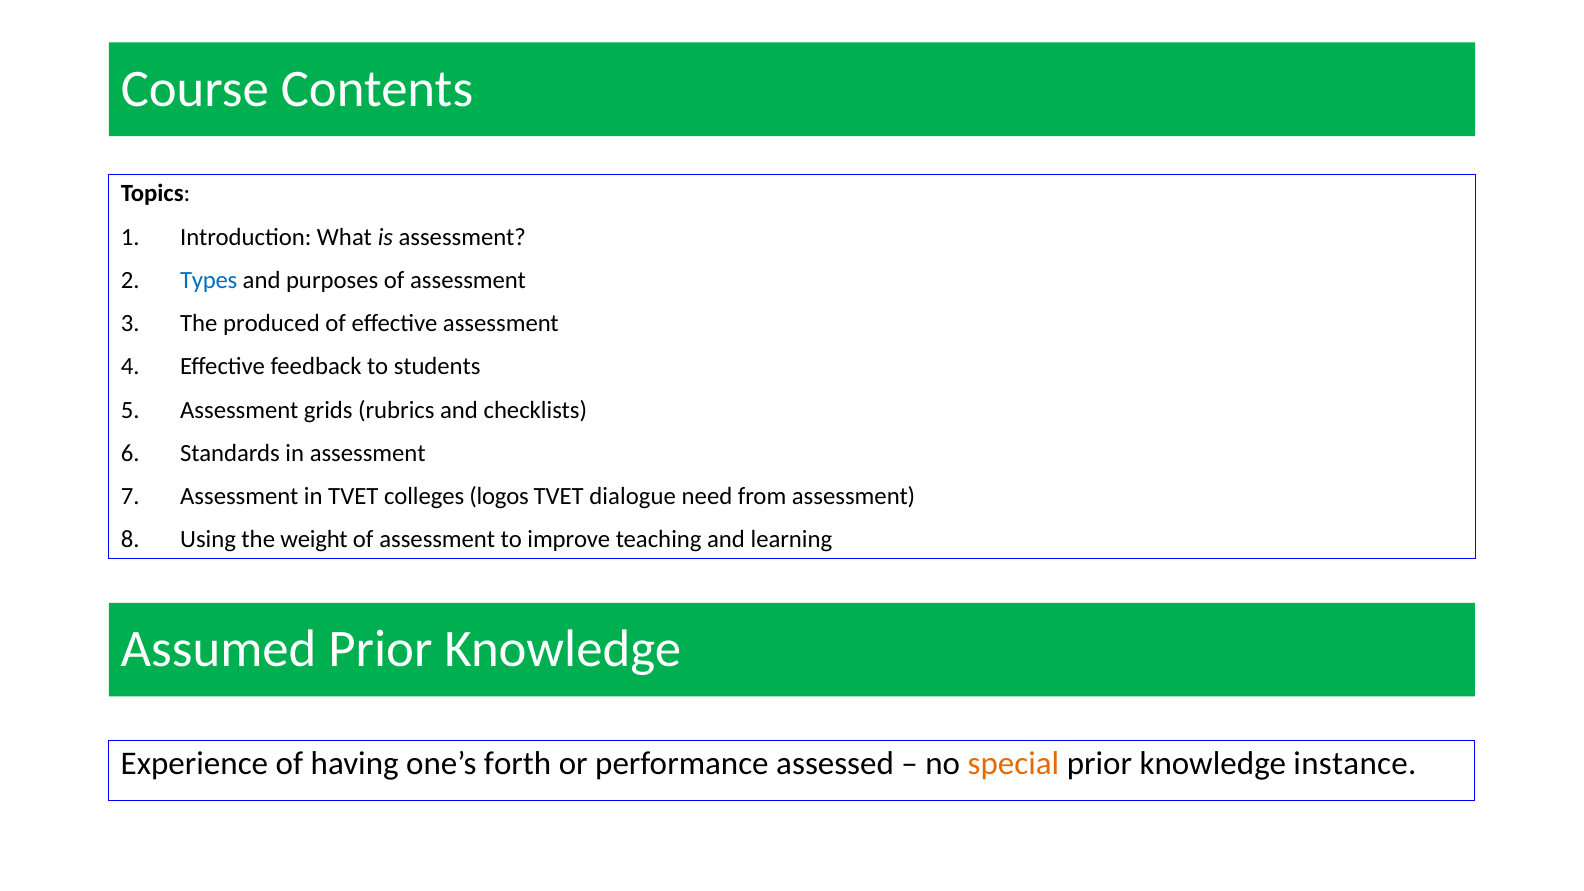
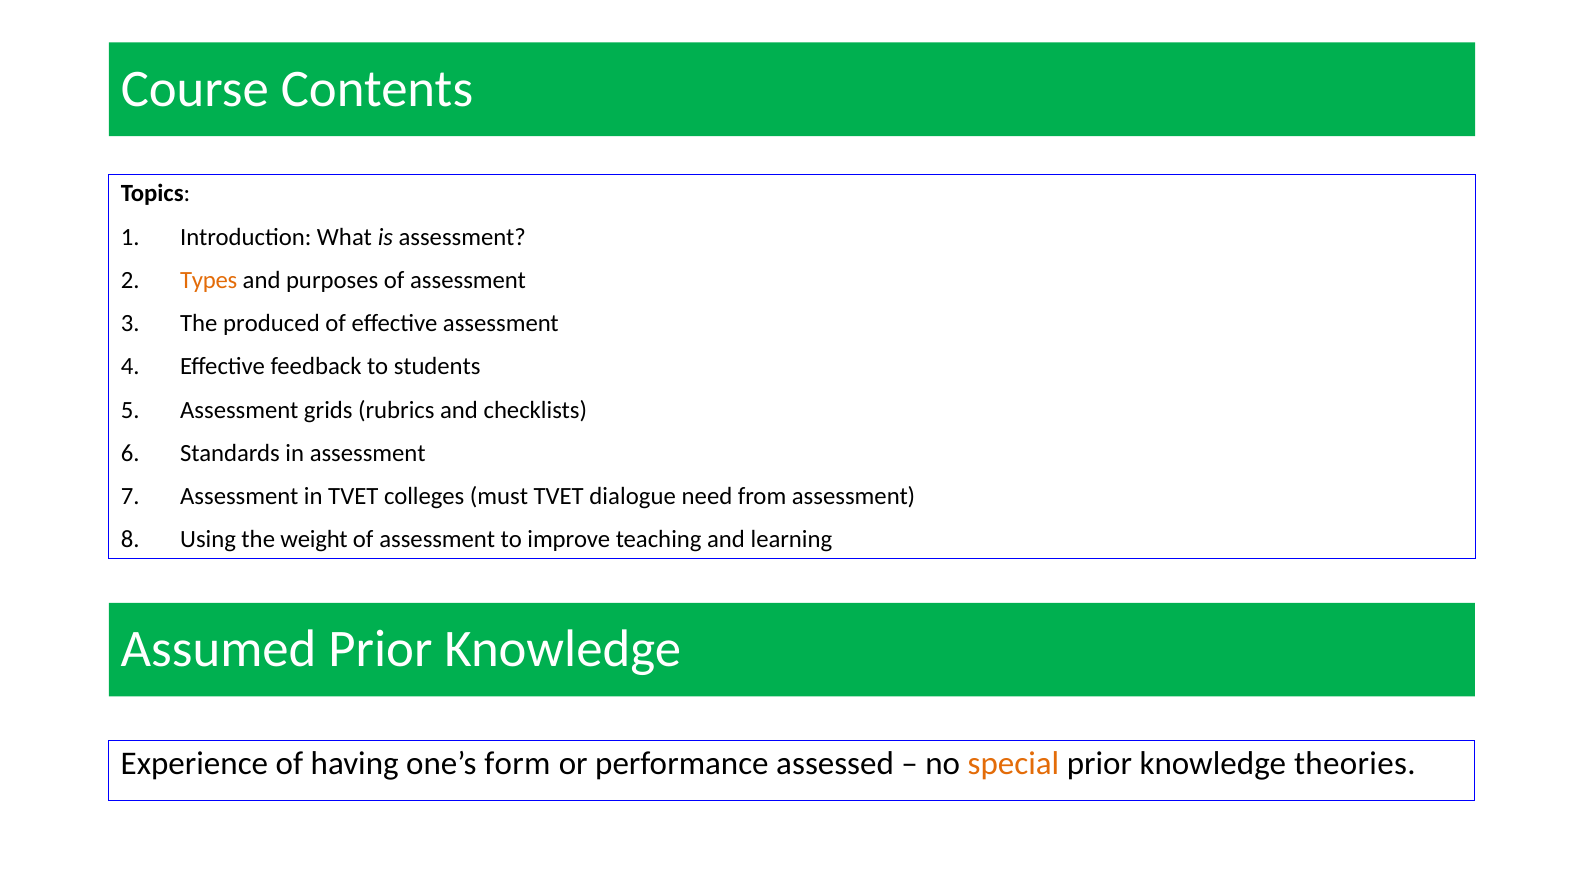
Types colour: blue -> orange
logos: logos -> must
forth: forth -> form
instance: instance -> theories
